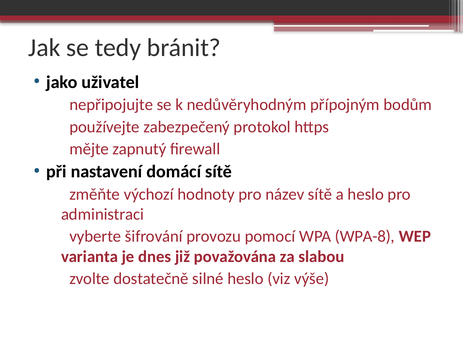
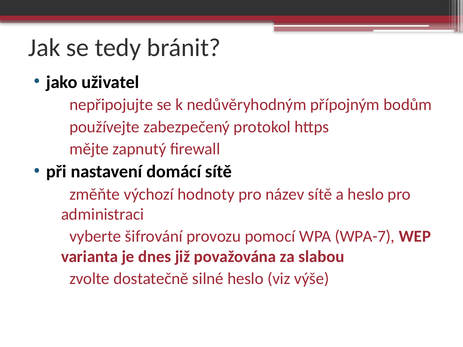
WPA-8: WPA-8 -> WPA-7
